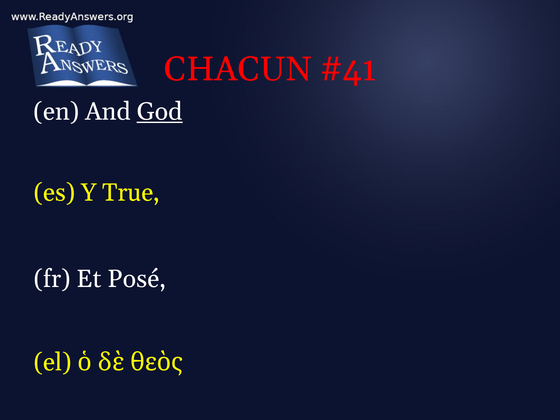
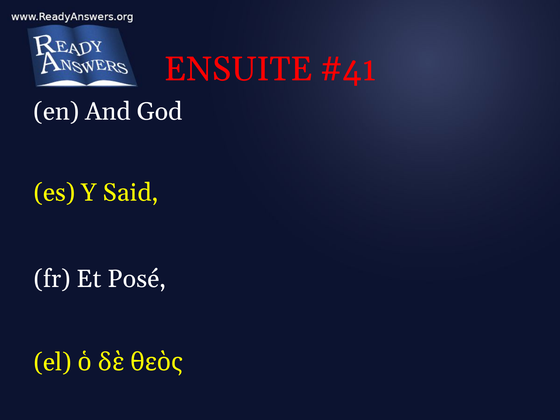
CHACUN: CHACUN -> ENSUITE
God underline: present -> none
True: True -> Said
